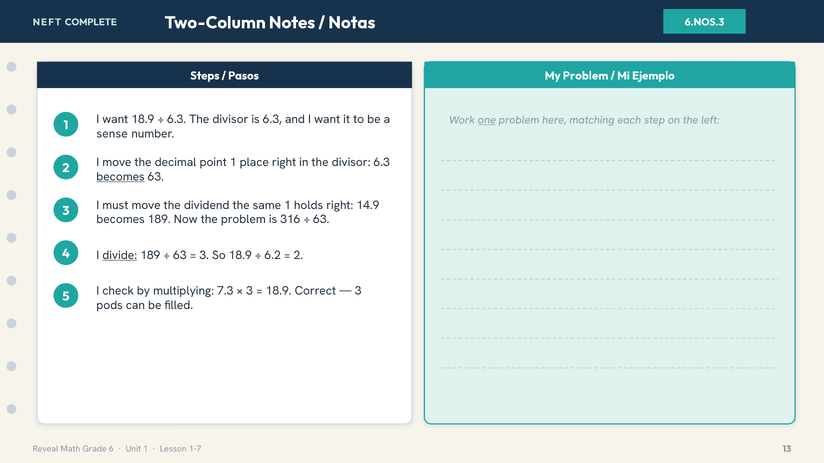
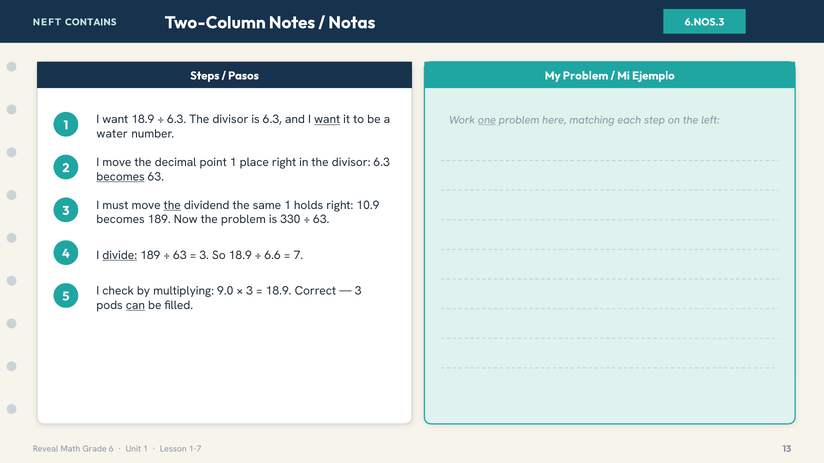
COMPLETE: COMPLETE -> CONTAINS
want at (327, 120) underline: none -> present
sense: sense -> water
the at (172, 205) underline: none -> present
14.9: 14.9 -> 10.9
316: 316 -> 330
6.2: 6.2 -> 6.6
2 at (298, 255): 2 -> 7
7.3: 7.3 -> 9.0
can underline: none -> present
